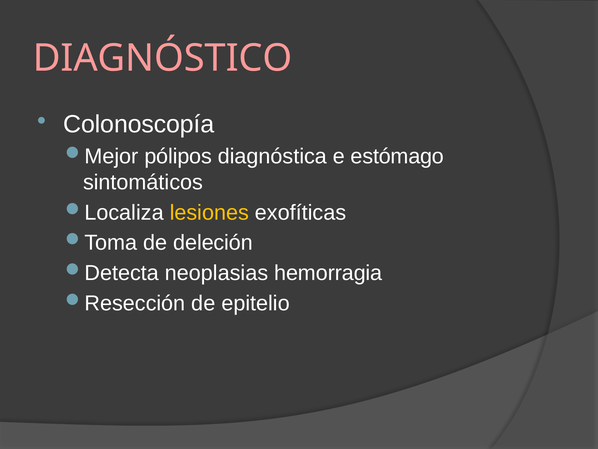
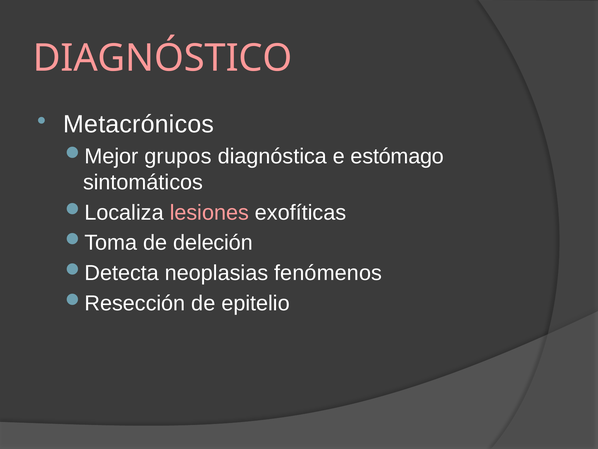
Colonoscopía: Colonoscopía -> Metacrónicos
pólipos: pólipos -> grupos
lesiones colour: yellow -> pink
hemorragia: hemorragia -> fenómenos
